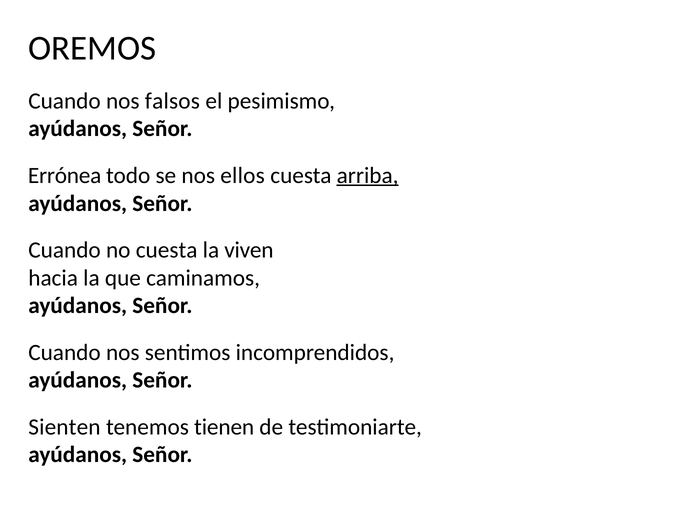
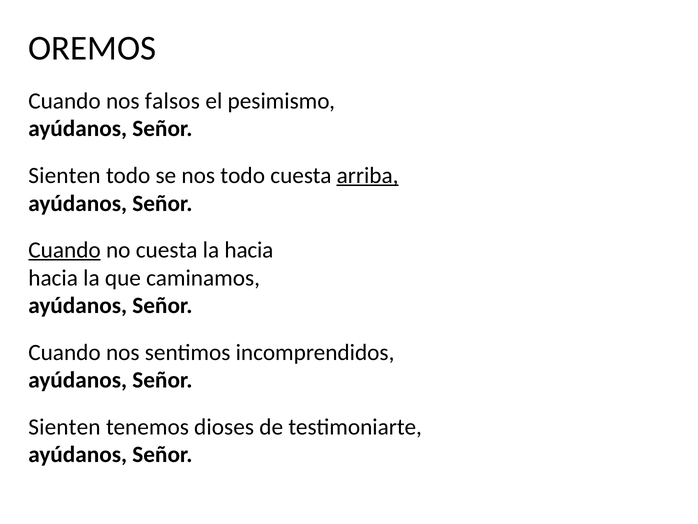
Errónea at (65, 175): Errónea -> Sienten
nos ellos: ellos -> todo
Cuando at (65, 250) underline: none -> present
la viven: viven -> hacia
tienen: tienen -> dioses
